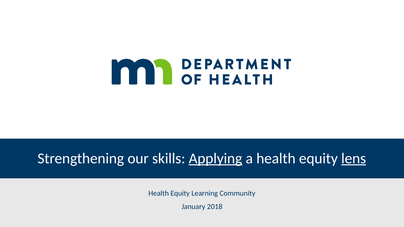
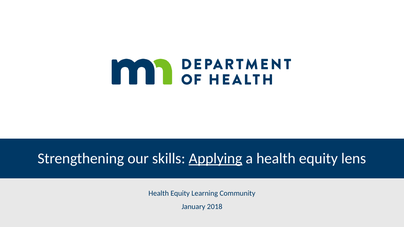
lens underline: present -> none
